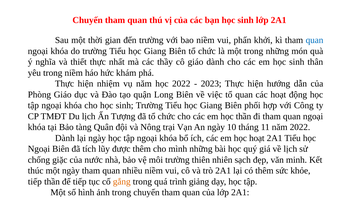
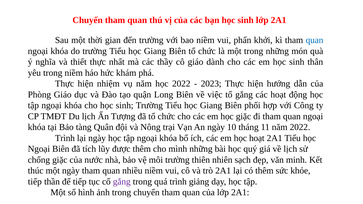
tổ quan: quan -> gắng
học thần: thần -> giặc
Dành at (65, 138): Dành -> Trình
gắng at (122, 182) colour: orange -> purple
